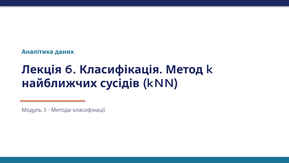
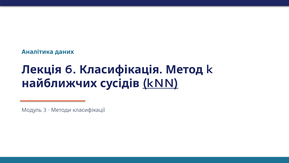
kNN underline: none -> present
